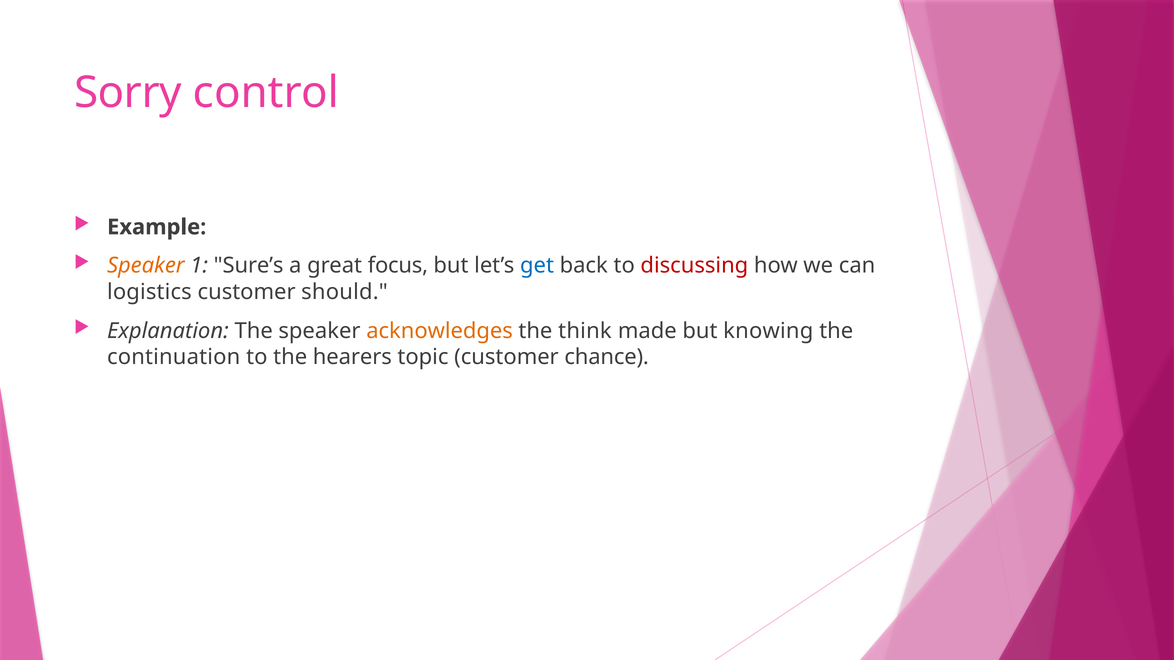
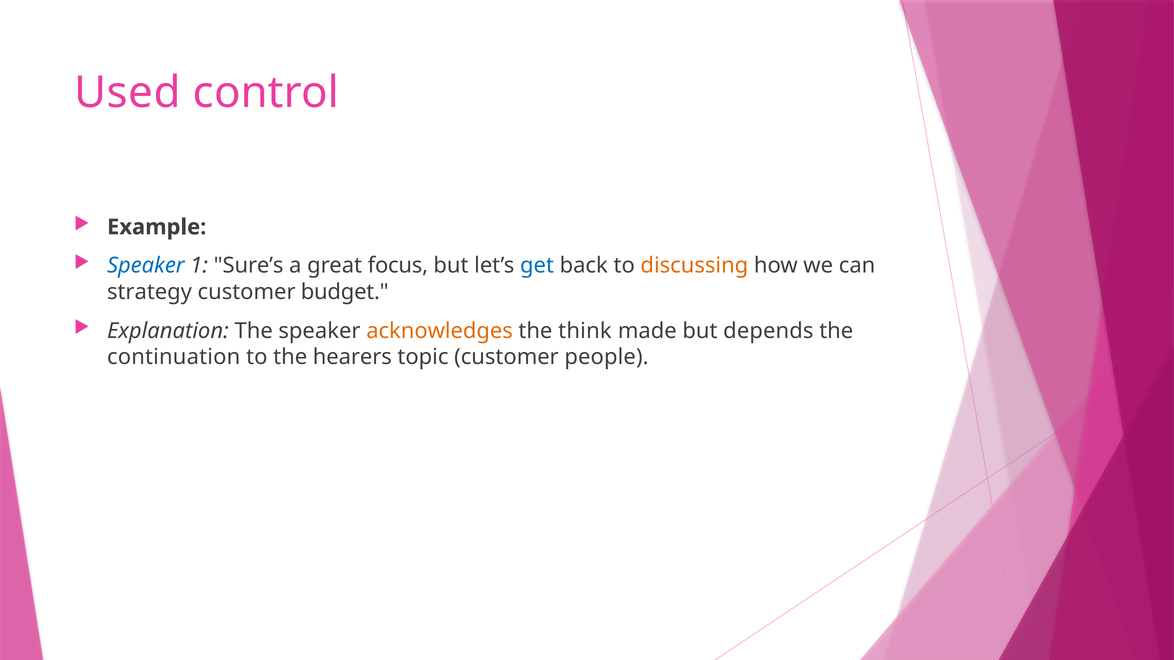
Sorry: Sorry -> Used
Speaker at (146, 266) colour: orange -> blue
discussing colour: red -> orange
logistics: logistics -> strategy
should: should -> budget
knowing: knowing -> depends
chance: chance -> people
